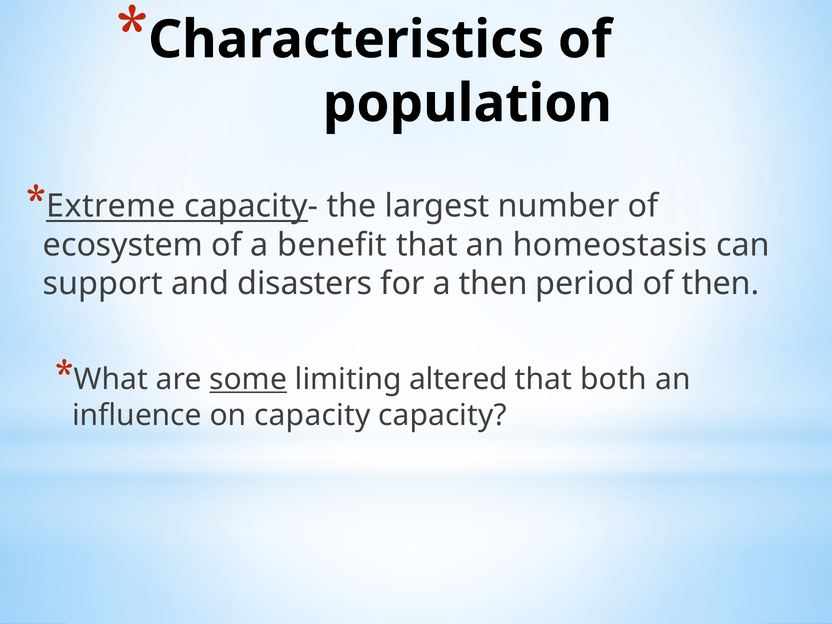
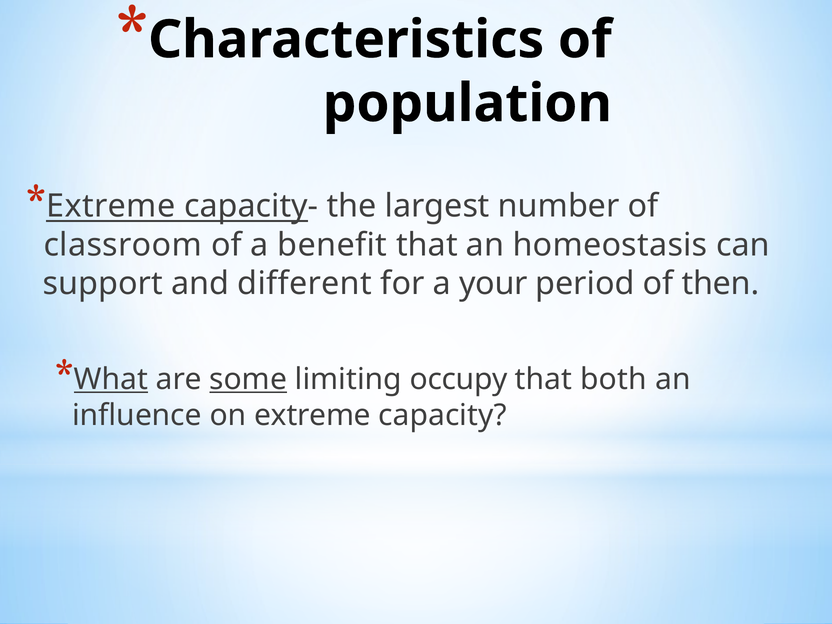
ecosystem: ecosystem -> classroom
disasters: disasters -> different
a then: then -> your
What underline: none -> present
altered: altered -> occupy
on capacity: capacity -> extreme
